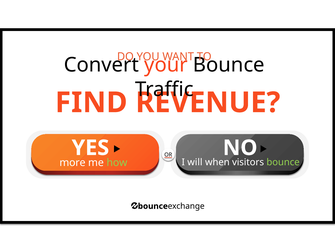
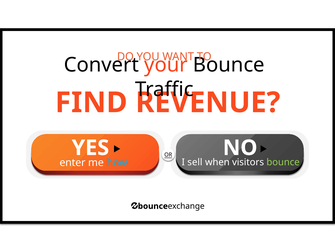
will: will -> sell
more: more -> enter
how colour: light green -> light blue
